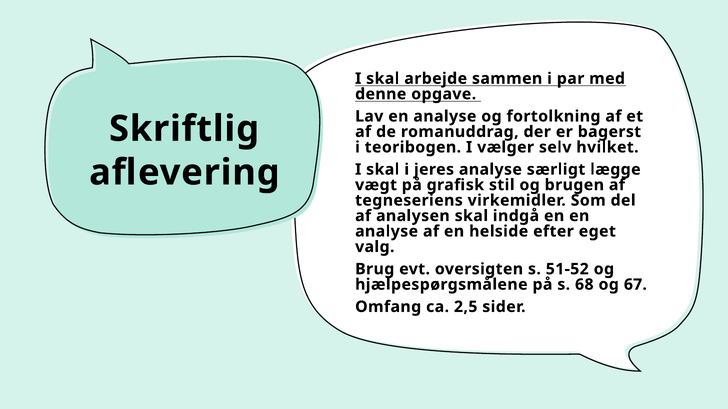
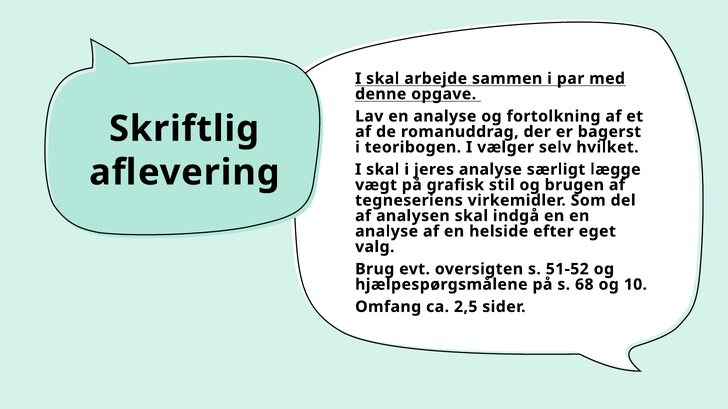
67: 67 -> 10
